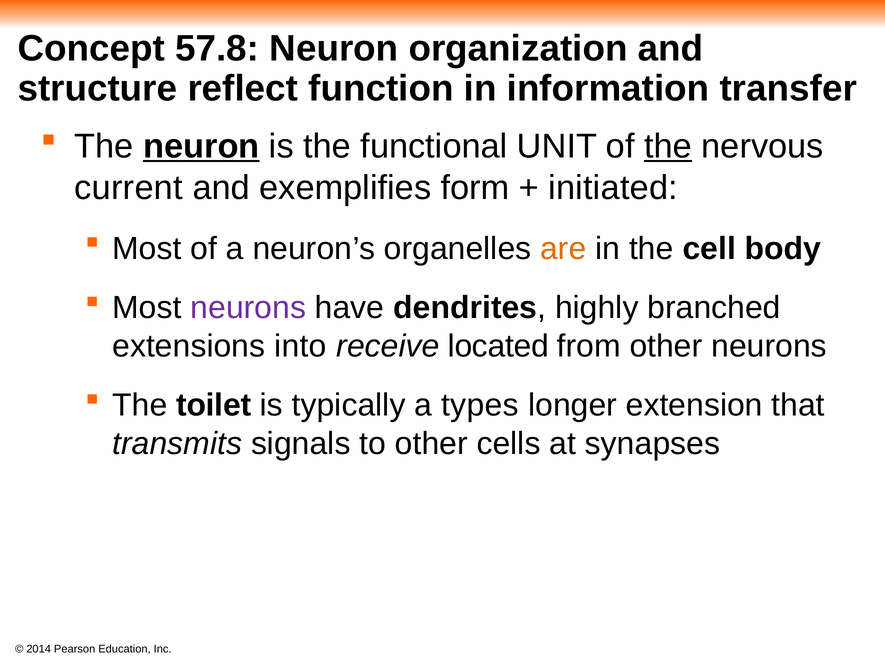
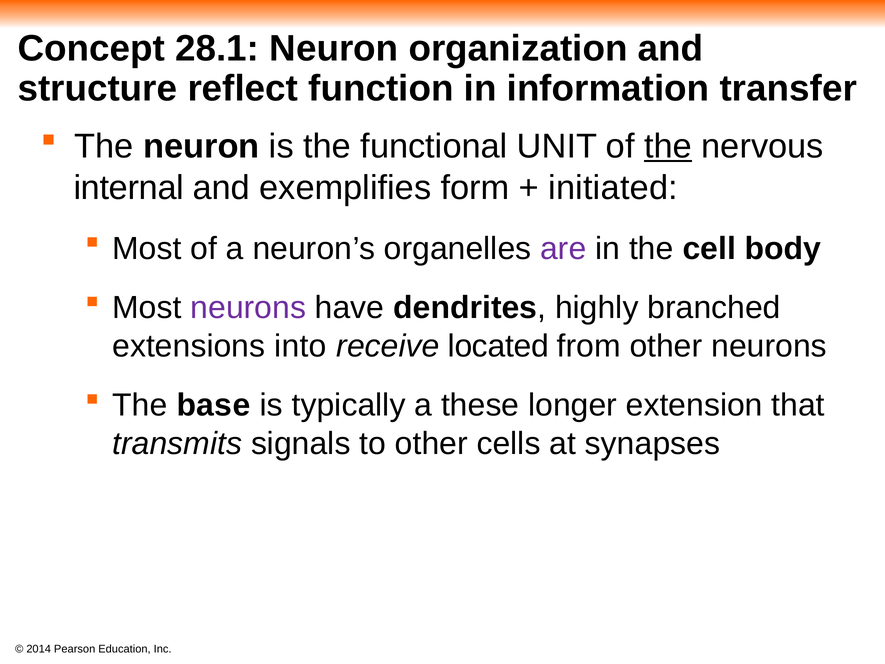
57.8: 57.8 -> 28.1
neuron at (201, 146) underline: present -> none
current: current -> internal
are colour: orange -> purple
toilet: toilet -> base
types: types -> these
